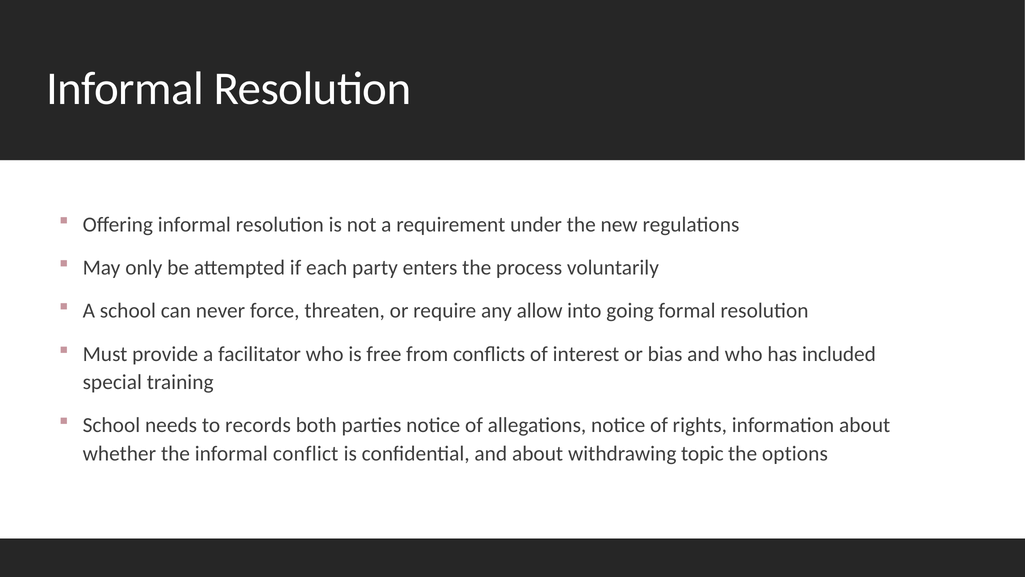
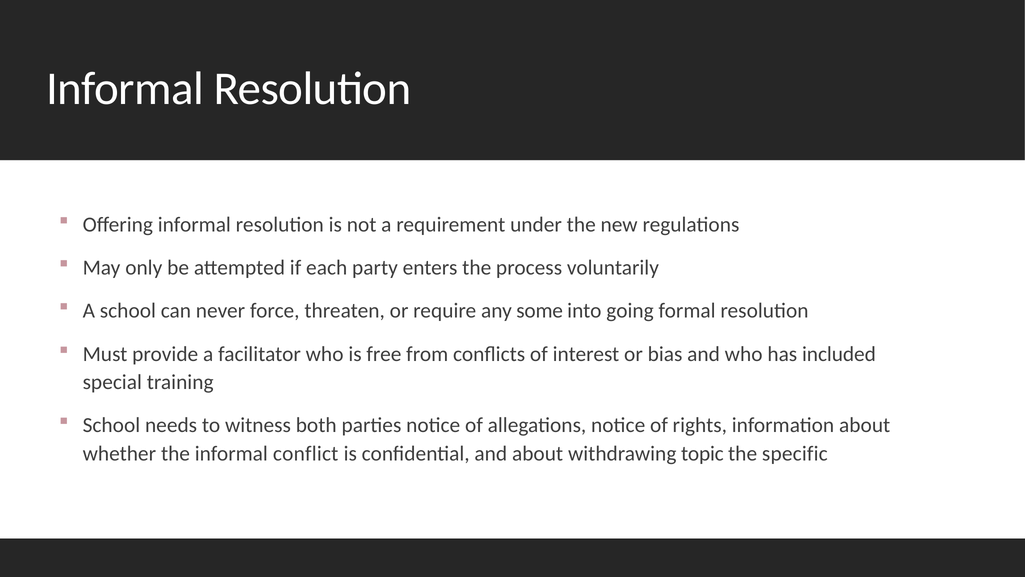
allow: allow -> some
records: records -> witness
options: options -> specific
